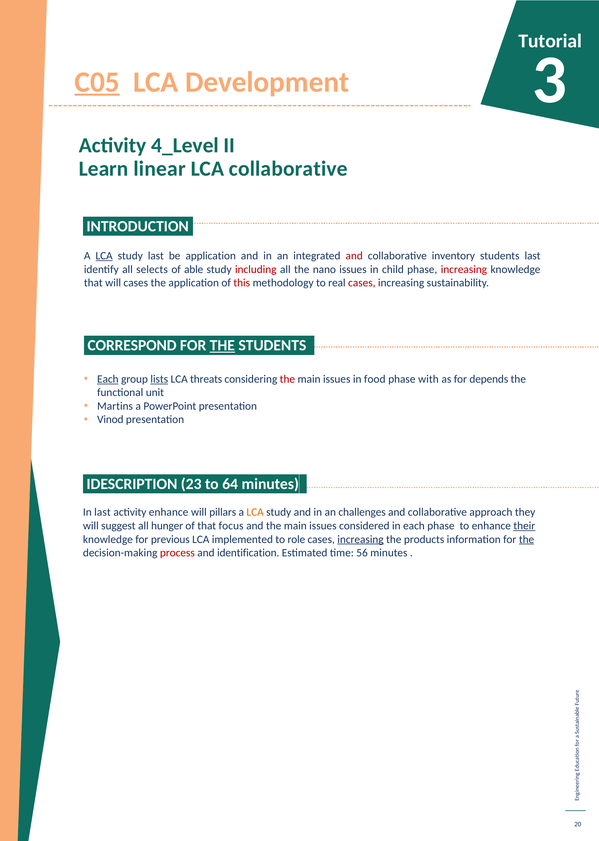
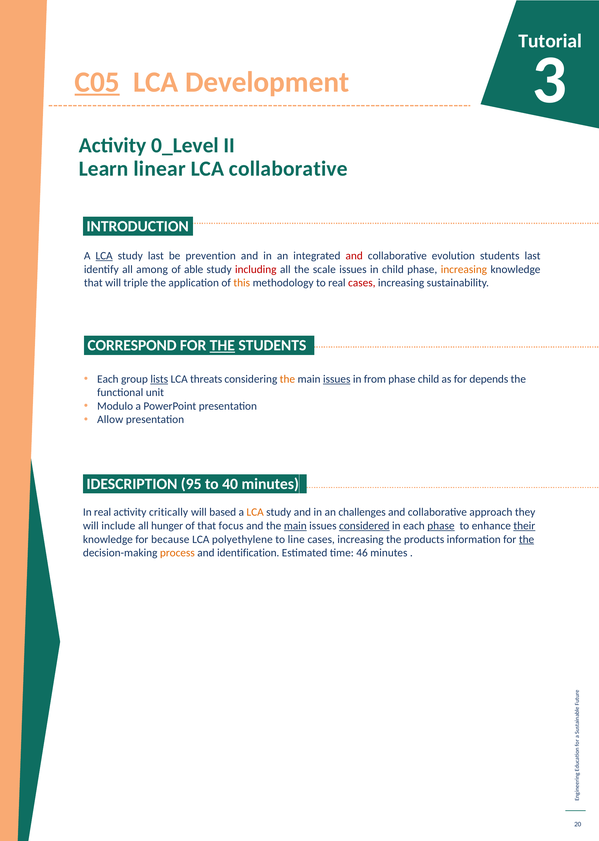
4_Level: 4_Level -> 0_Level
be application: application -> prevention
inventory: inventory -> evolution
selects: selects -> among
nano: nano -> scale
increasing at (464, 269) colour: red -> orange
will cases: cases -> triple
this colour: red -> orange
Each at (108, 379) underline: present -> none
the at (287, 379) colour: red -> orange
issues at (337, 379) underline: none -> present
food: food -> from
phase with: with -> child
Martins: Martins -> Modulo
Vinod: Vinod -> Allow
23: 23 -> 95
64: 64 -> 40
In last: last -> real
activity enhance: enhance -> critically
pillars: pillars -> based
suggest: suggest -> include
main at (295, 525) underline: none -> present
considered underline: none -> present
phase at (441, 525) underline: none -> present
previous: previous -> because
implemented: implemented -> polyethylene
role: role -> line
increasing at (360, 539) underline: present -> none
process colour: red -> orange
56: 56 -> 46
